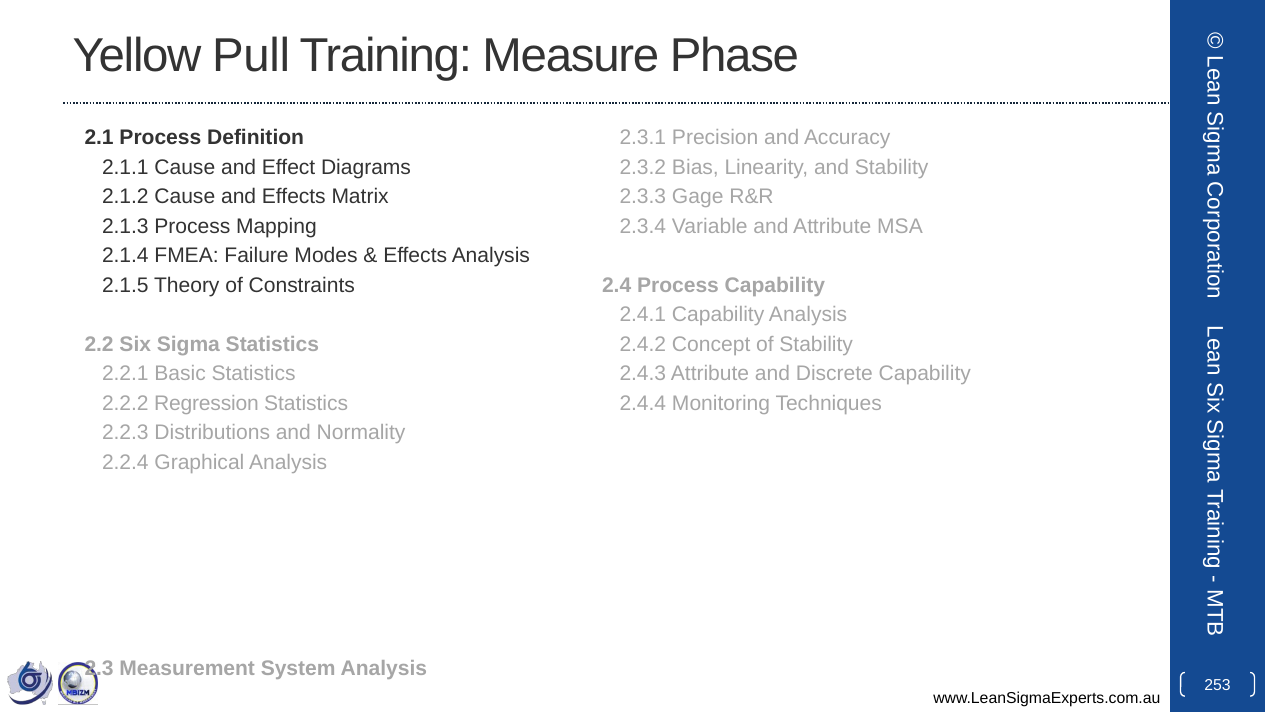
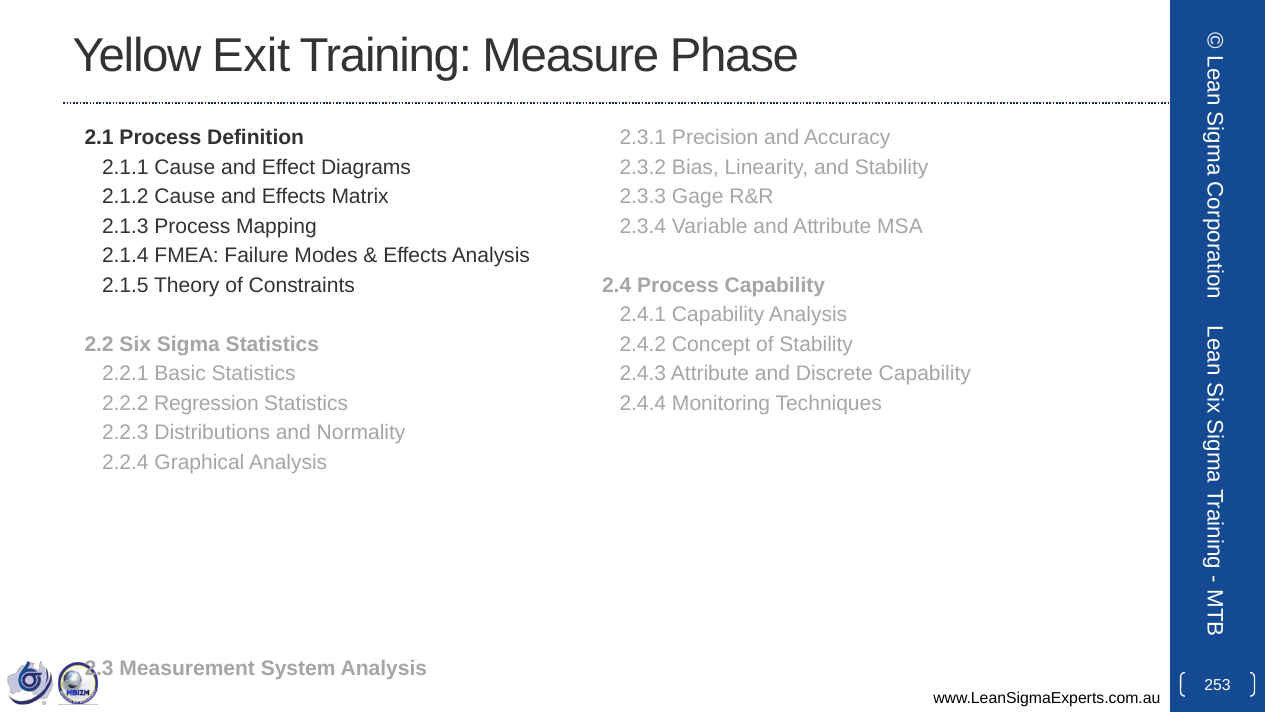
Pull: Pull -> Exit
